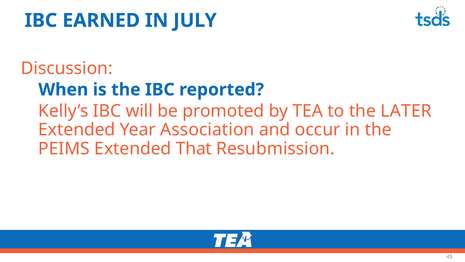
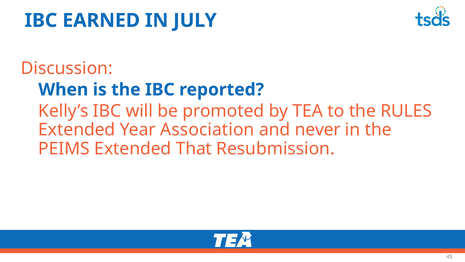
LATER: LATER -> RULES
occur: occur -> never
